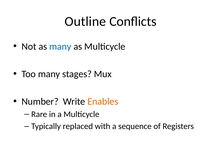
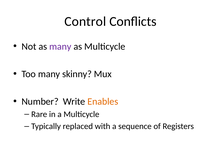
Outline: Outline -> Control
many at (60, 46) colour: blue -> purple
stages: stages -> skinny
